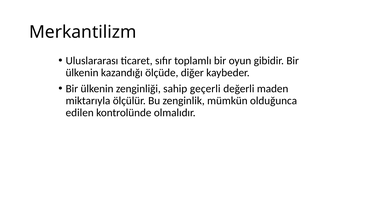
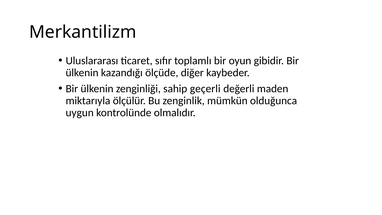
edilen: edilen -> uygun
